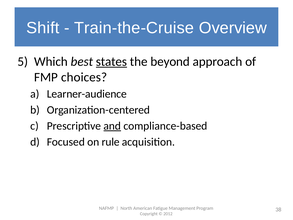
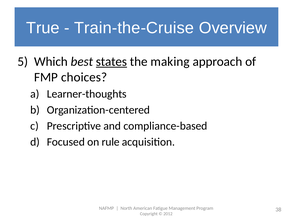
Shift: Shift -> True
beyond: beyond -> making
Learner-audience: Learner-audience -> Learner-thoughts
and underline: present -> none
